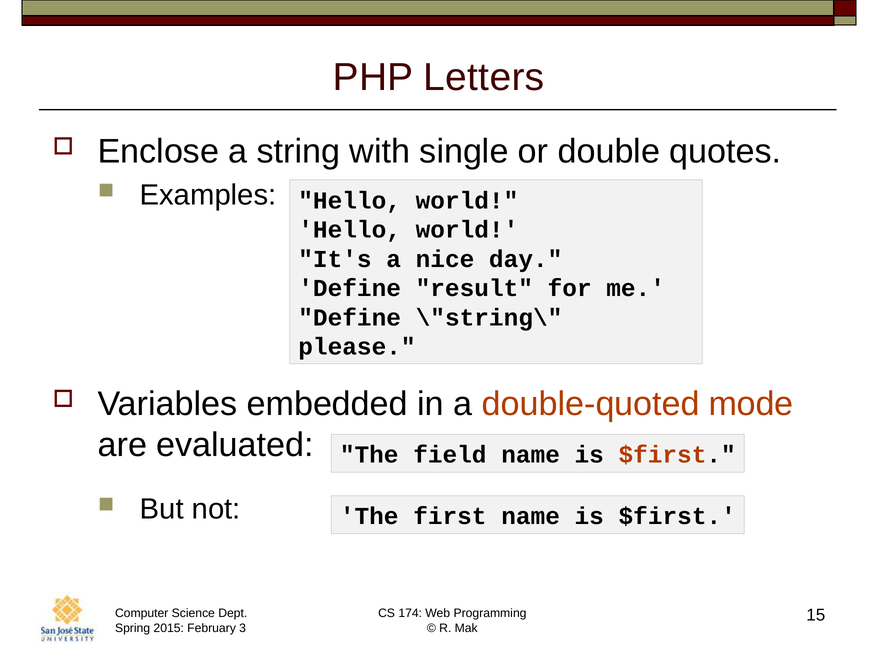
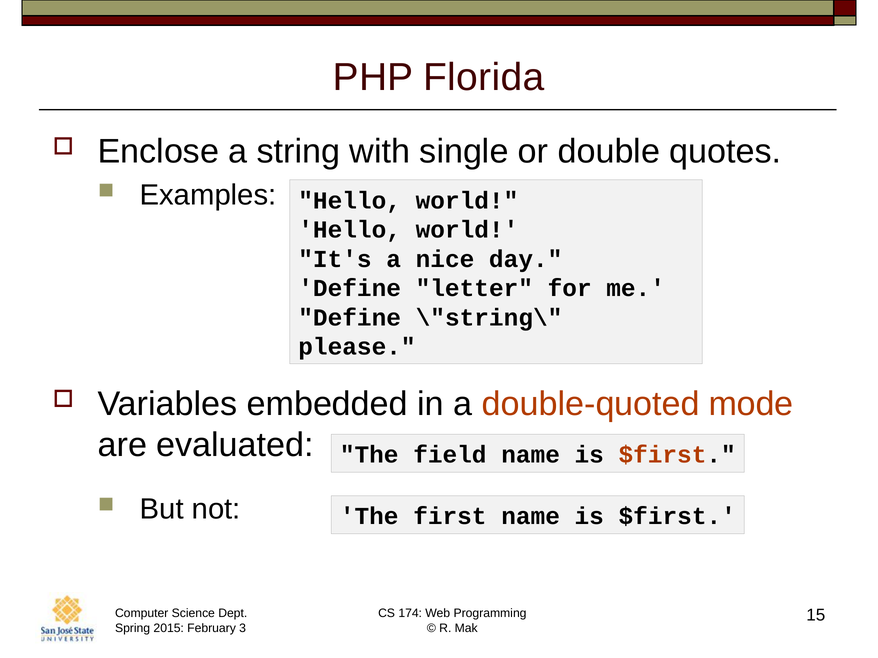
Letters: Letters -> Florida
result: result -> letter
